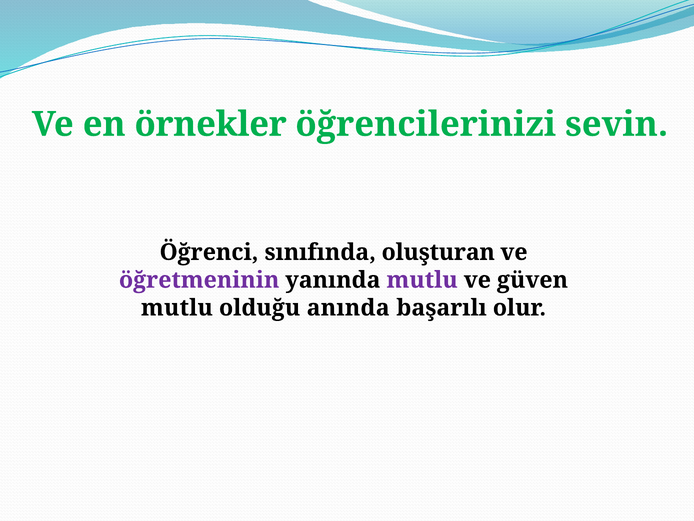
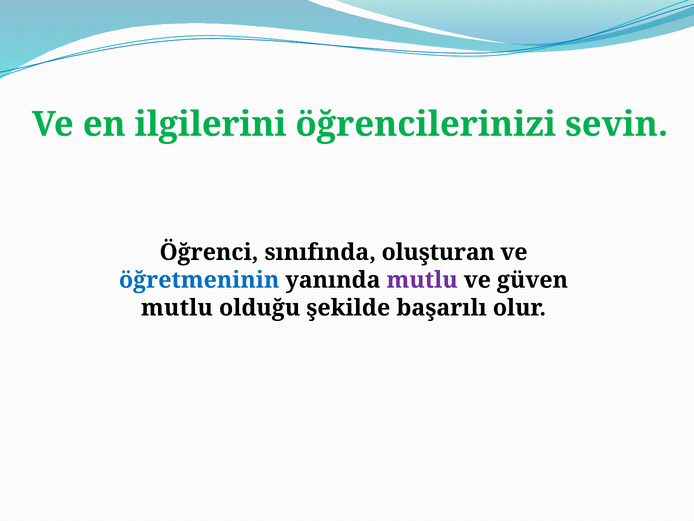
örnekler: örnekler -> ilgilerini
öğretmeninin colour: purple -> blue
anında: anında -> şekilde
